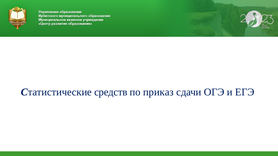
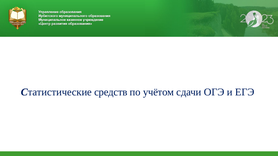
приказ: приказ -> учётом
